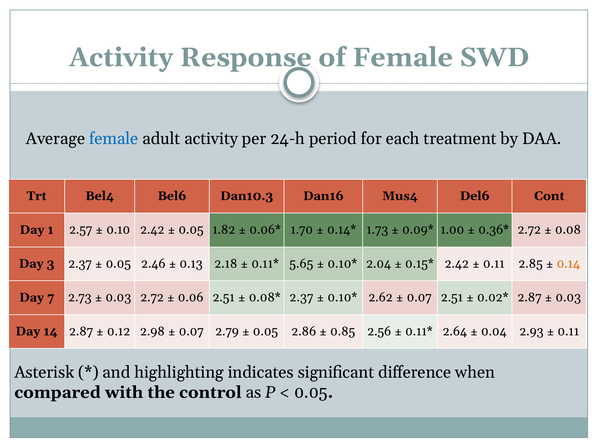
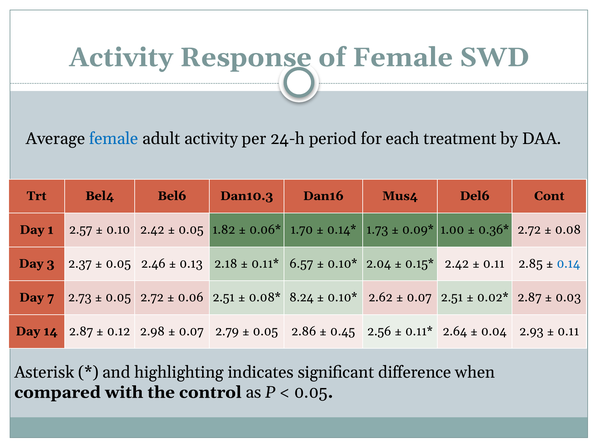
5.65: 5.65 -> 6.57
0.14 colour: orange -> blue
0.03 at (118, 298): 0.03 -> 0.05
2.37 at (301, 298): 2.37 -> 8.24
0.85: 0.85 -> 0.45
